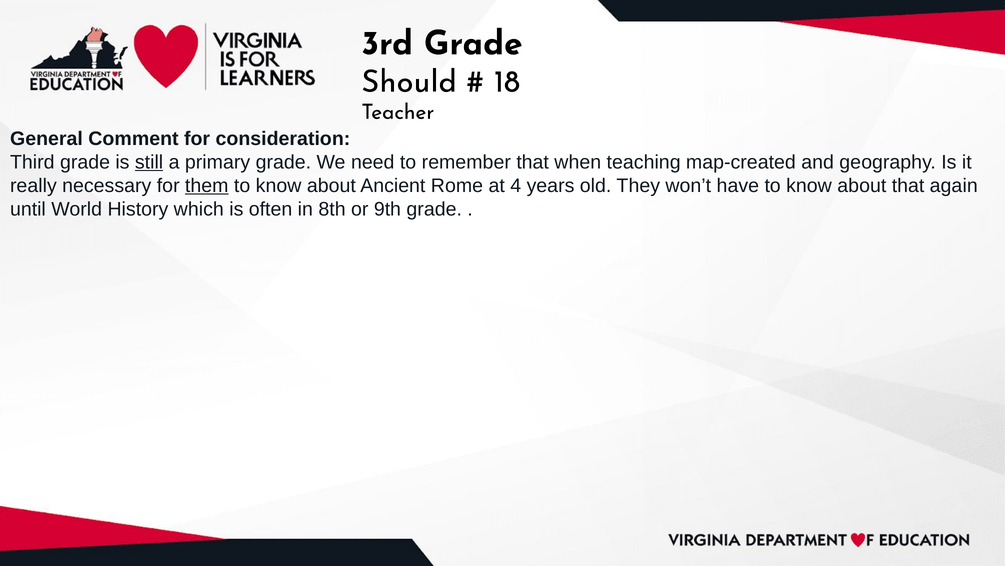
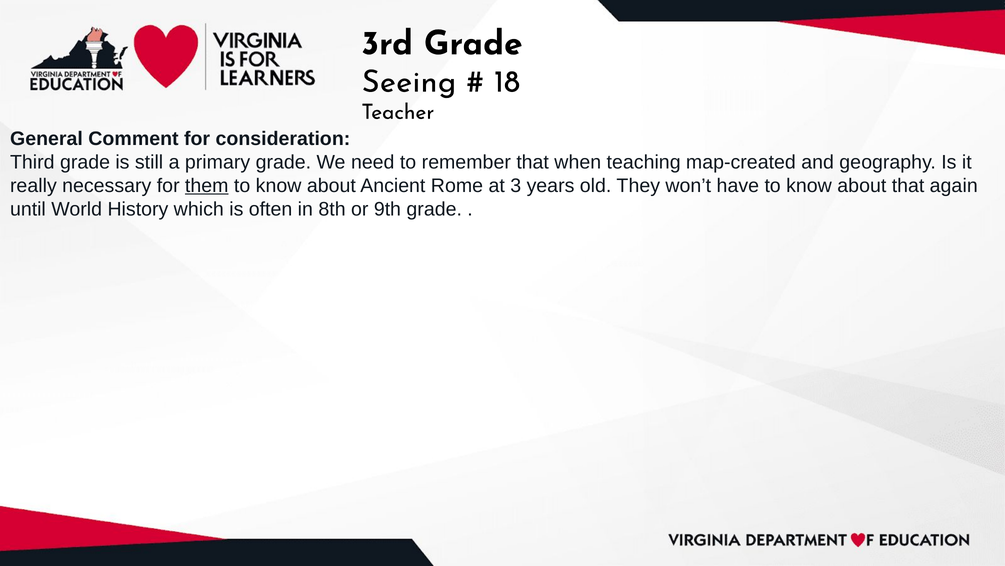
Should: Should -> Seeing
still underline: present -> none
4: 4 -> 3
